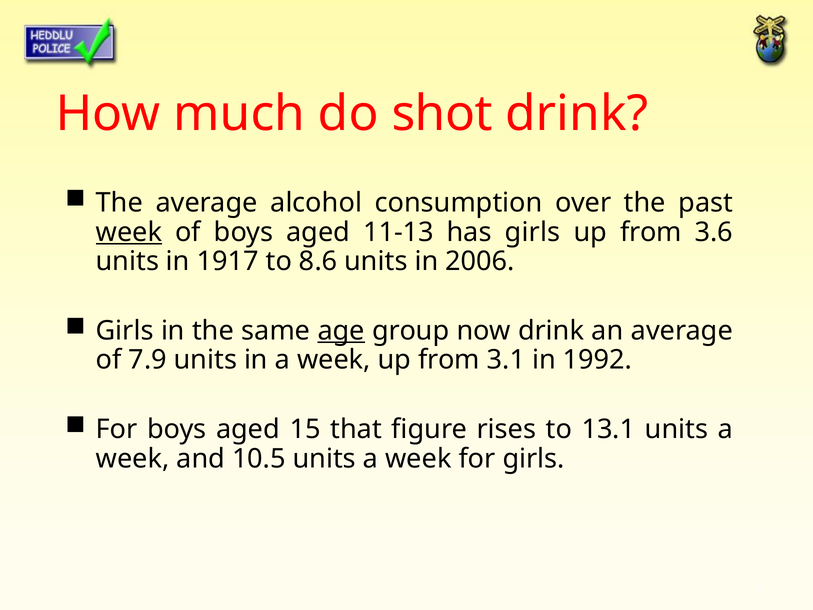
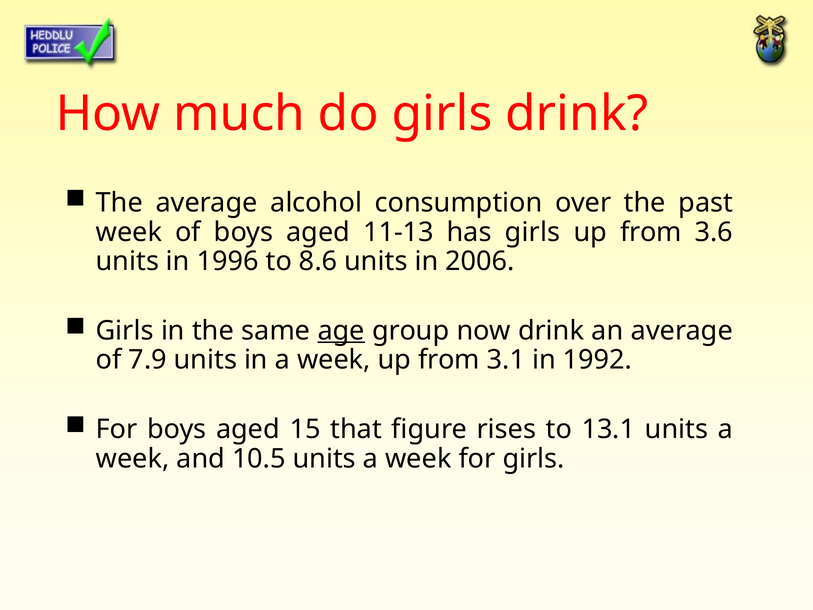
do shot: shot -> girls
week at (129, 232) underline: present -> none
1917: 1917 -> 1996
